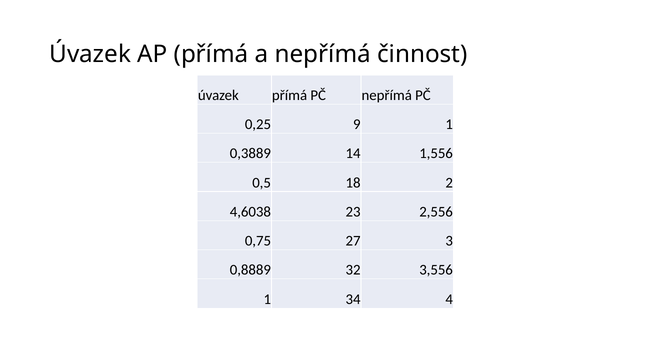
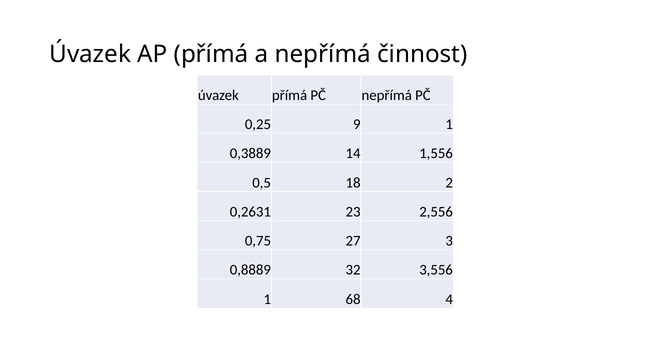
4,6038: 4,6038 -> 0,2631
34: 34 -> 68
